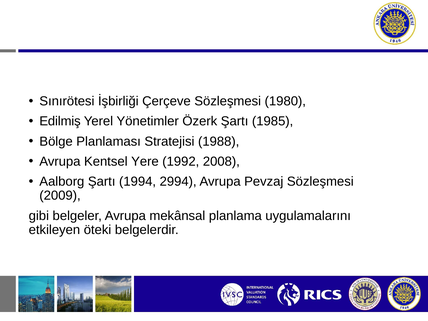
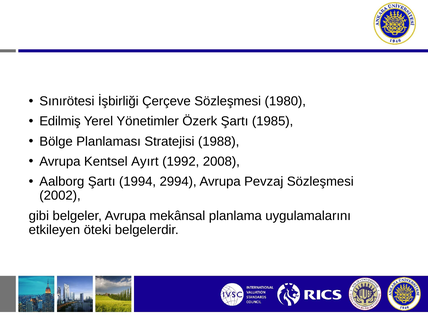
Yere: Yere -> Ayırt
2009: 2009 -> 2002
